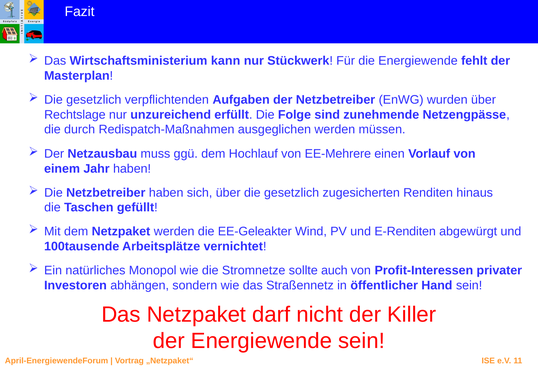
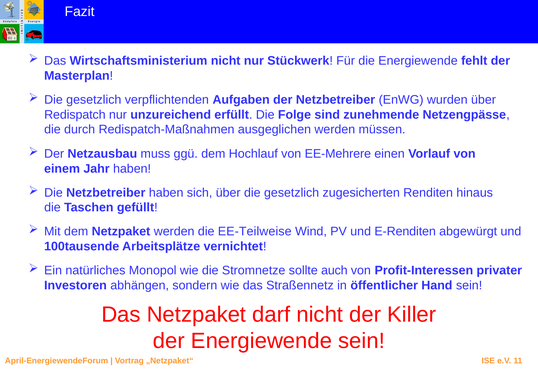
Wirtschaftsministerium kann: kann -> nicht
Rechtslage: Rechtslage -> Redispatch
EE-Geleakter: EE-Geleakter -> EE-Teilweise
